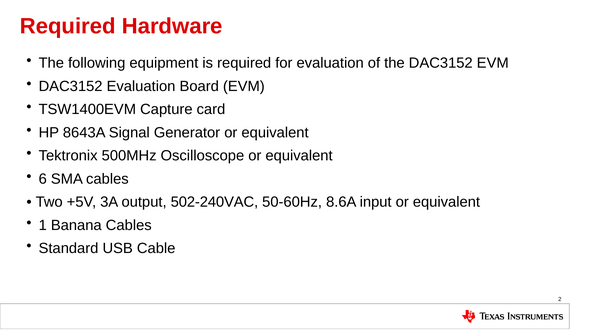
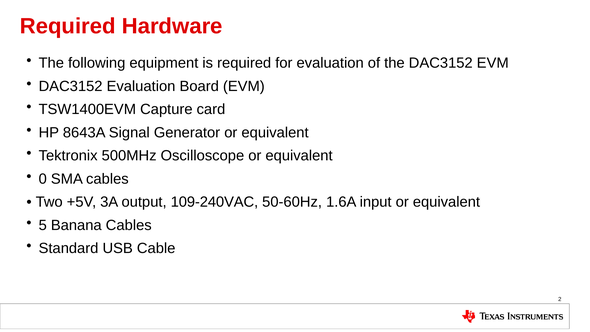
6: 6 -> 0
502-240VAC: 502-240VAC -> 109-240VAC
8.6A: 8.6A -> 1.6A
1: 1 -> 5
